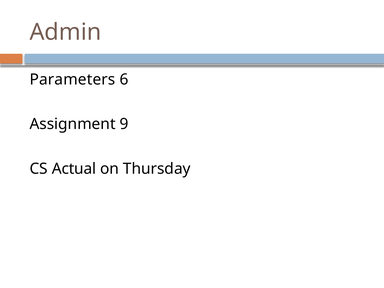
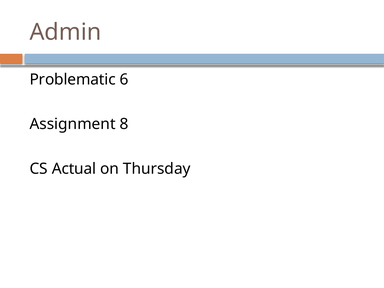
Parameters: Parameters -> Problematic
9: 9 -> 8
